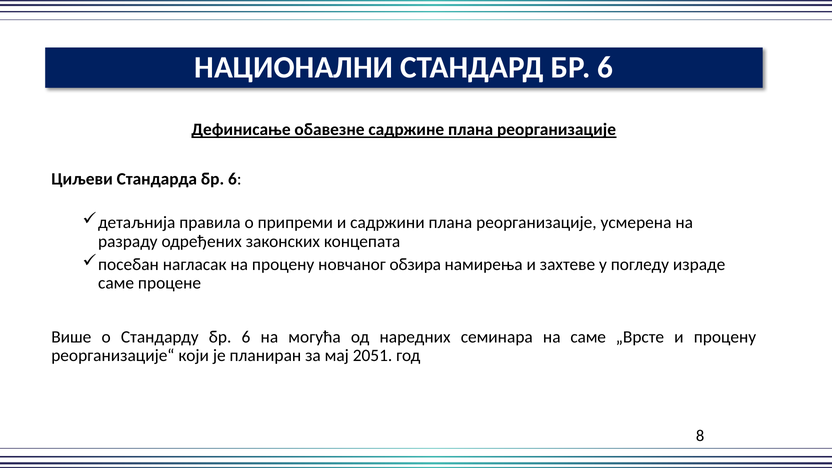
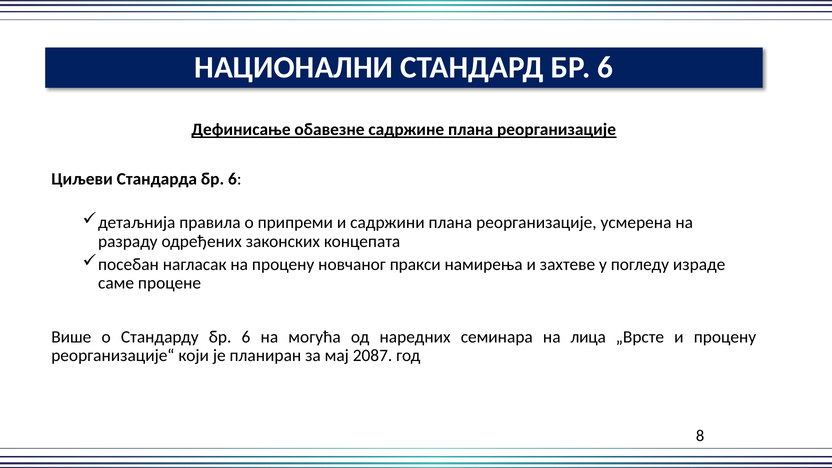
обзира: обзира -> пракси
на саме: саме -> лица
2051: 2051 -> 2087
